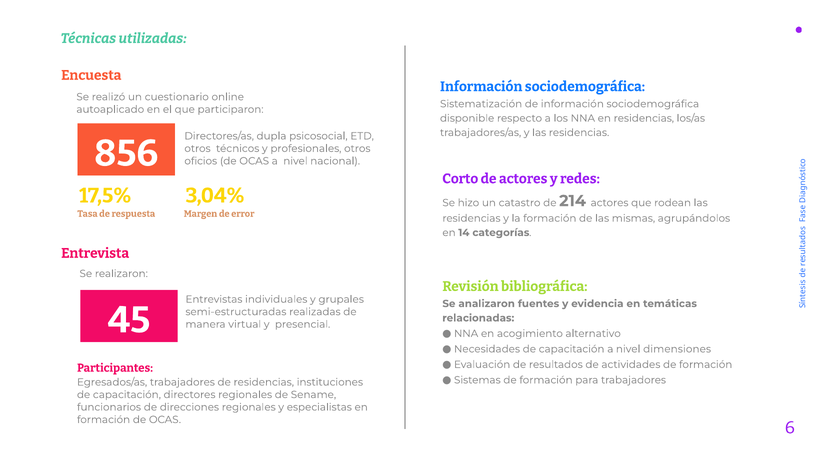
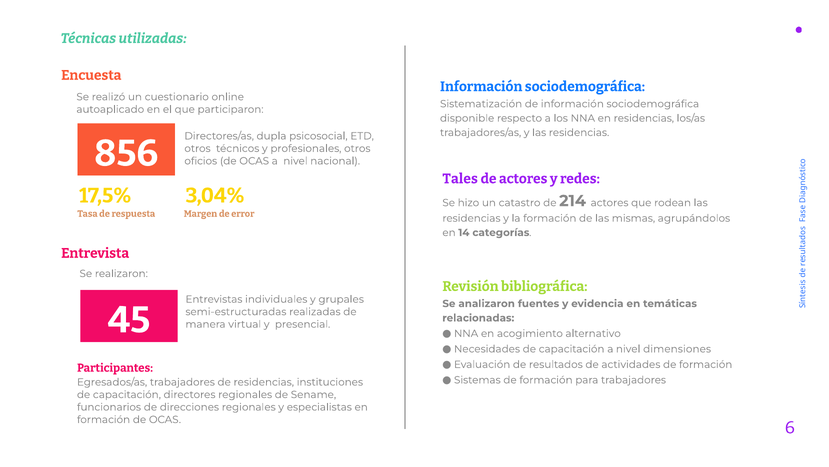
Corto: Corto -> Tales
